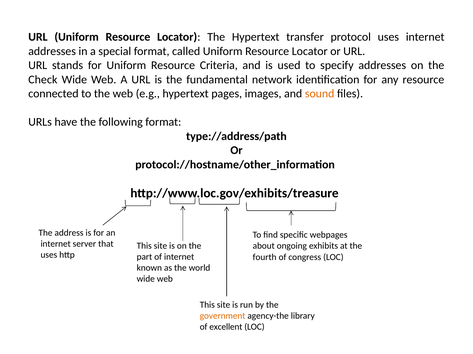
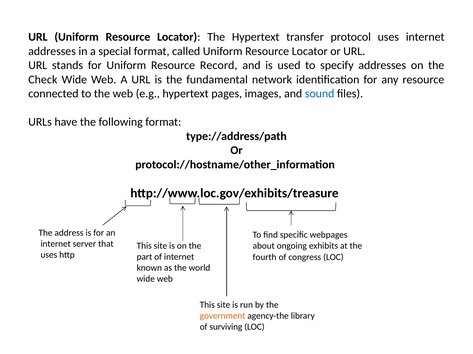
Criteria: Criteria -> Record
sound colour: orange -> blue
excellent: excellent -> surviving
